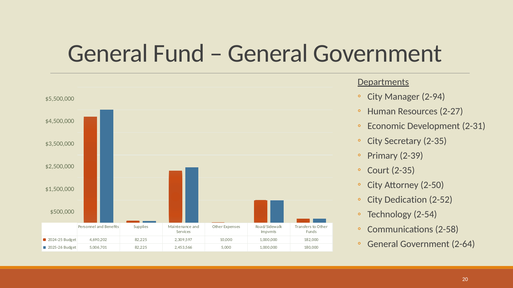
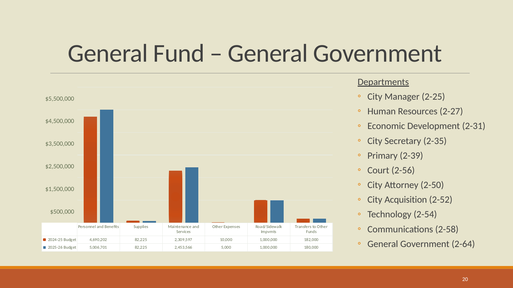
2-94: 2-94 -> 2-25
Court 2-35: 2-35 -> 2-56
Dedication: Dedication -> Acquisition
